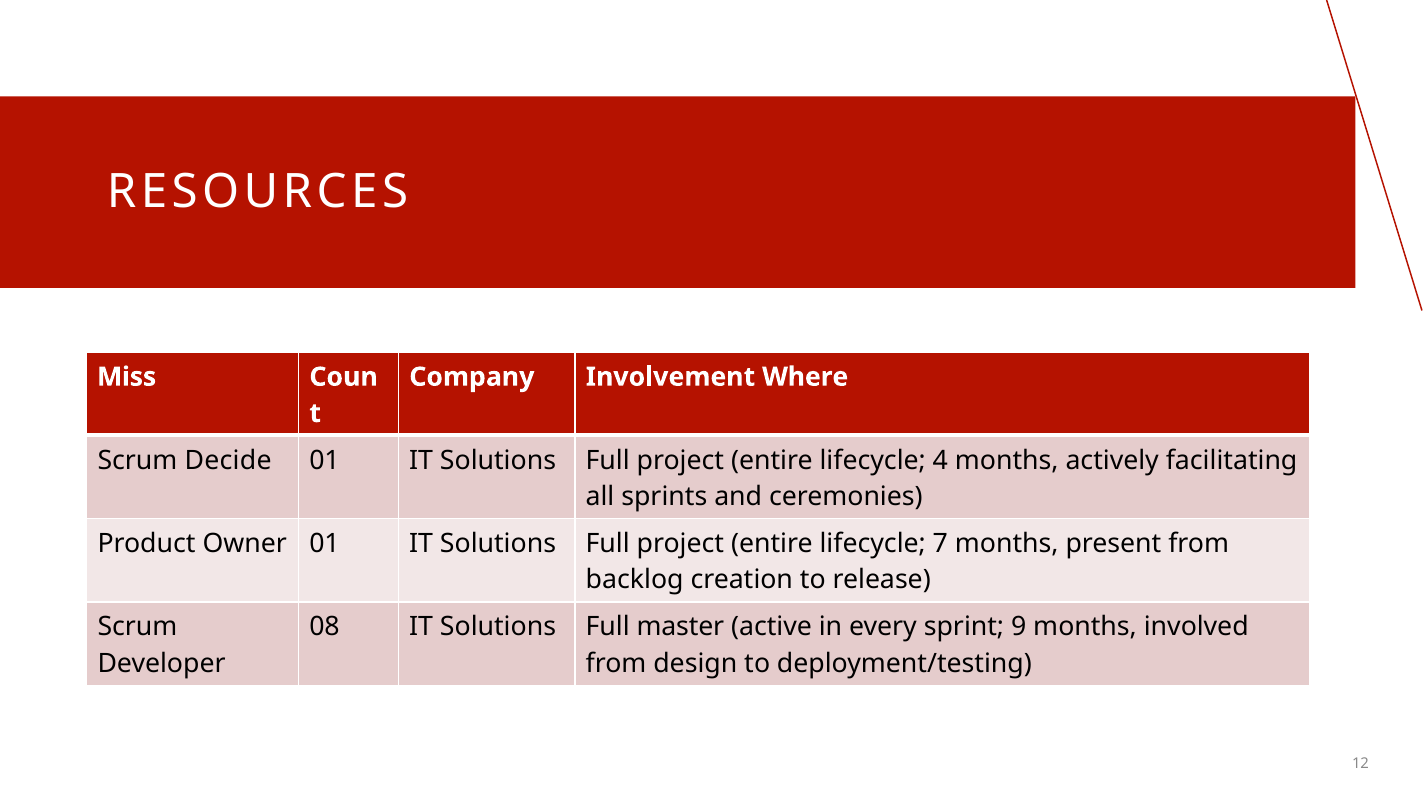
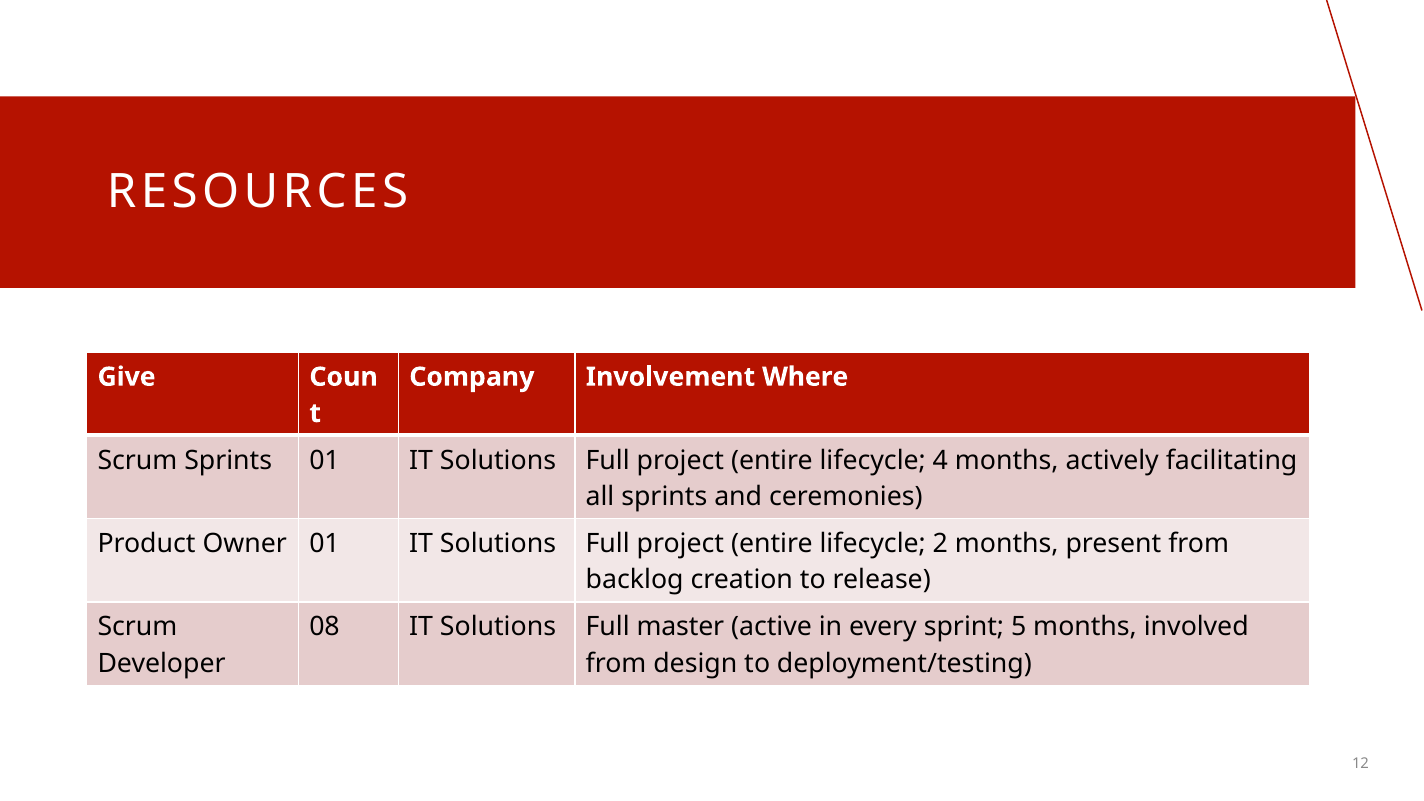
Miss: Miss -> Give
Scrum Decide: Decide -> Sprints
7: 7 -> 2
9: 9 -> 5
